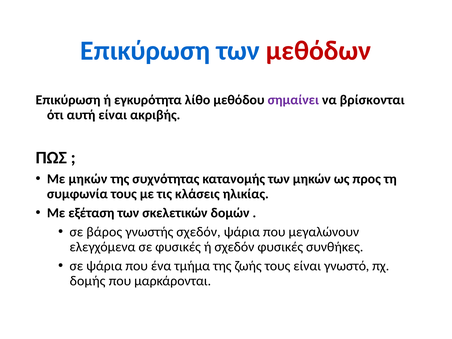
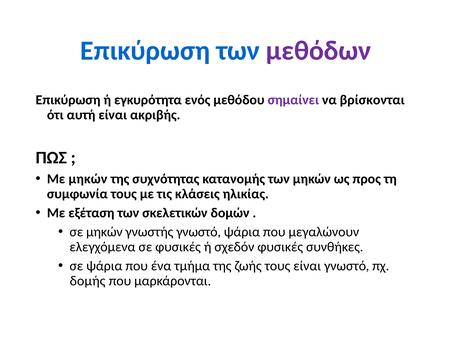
μεθόδων colour: red -> purple
λίθο: λίθο -> ενός
σε βάρος: βάρος -> μηκών
γνωστής σχεδόν: σχεδόν -> γνωστό
